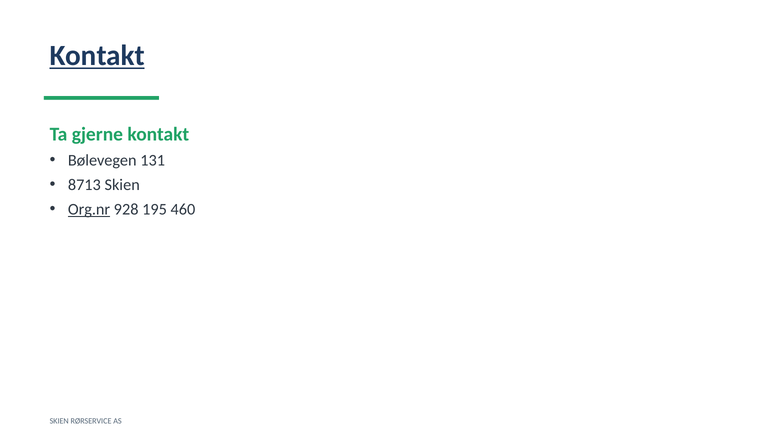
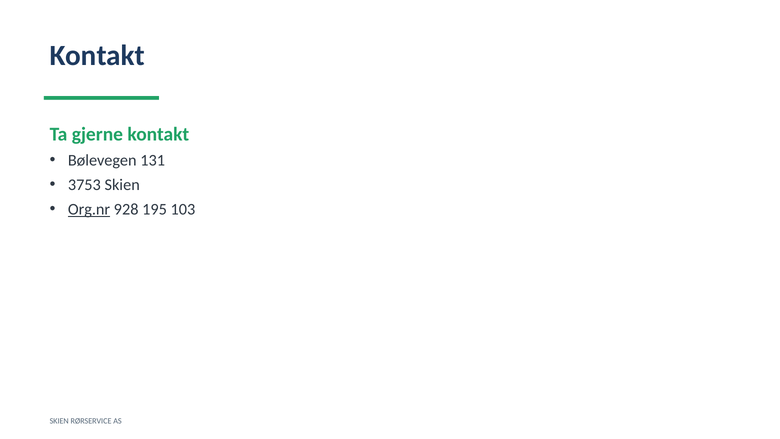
Kontakt at (97, 56) underline: present -> none
8713: 8713 -> 3753
460: 460 -> 103
